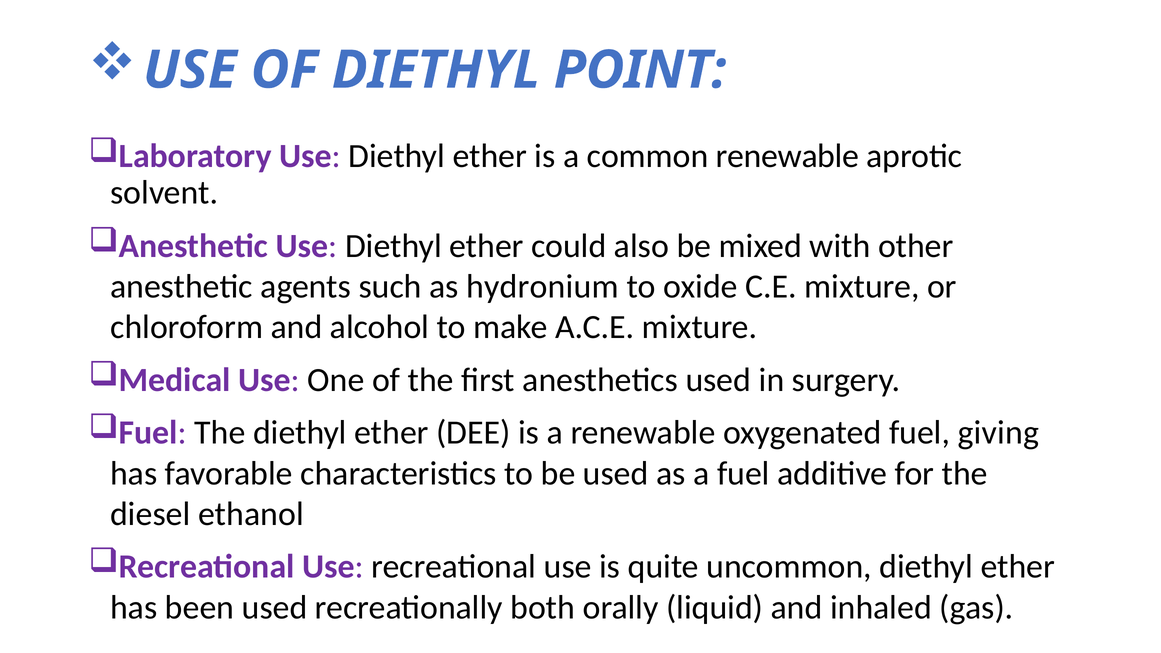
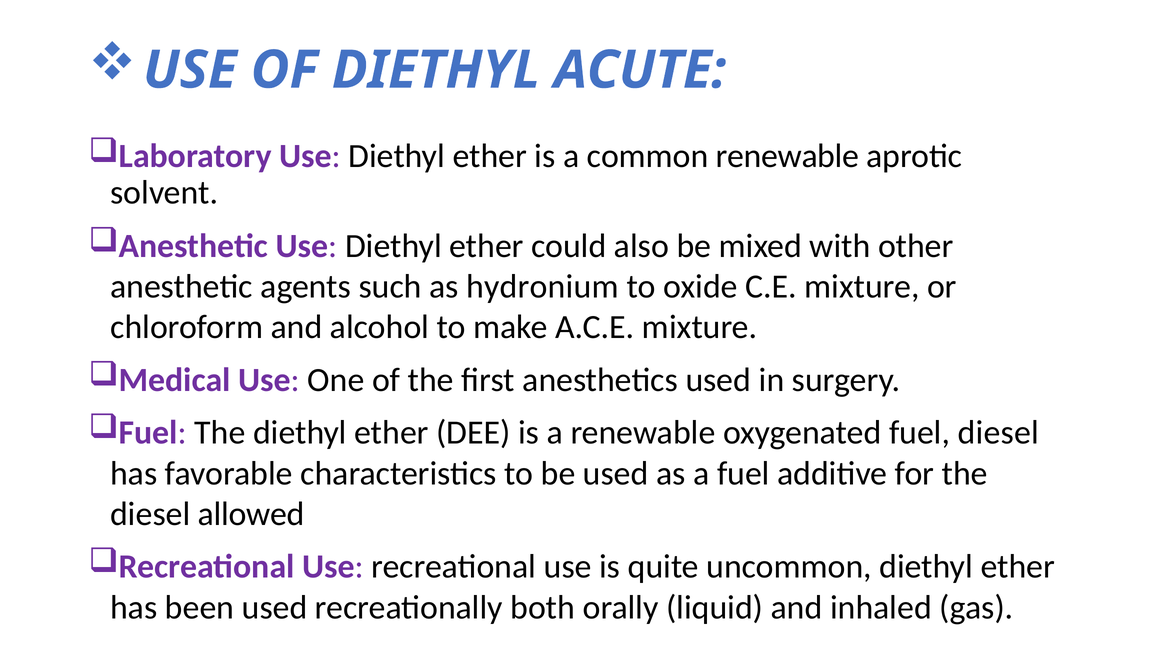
POINT: POINT -> ACUTE
fuel giving: giving -> diesel
ethanol: ethanol -> allowed
